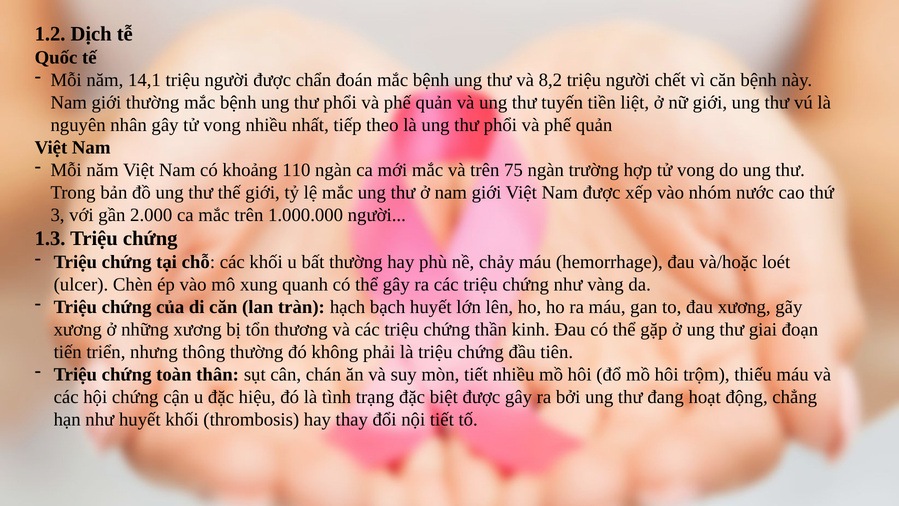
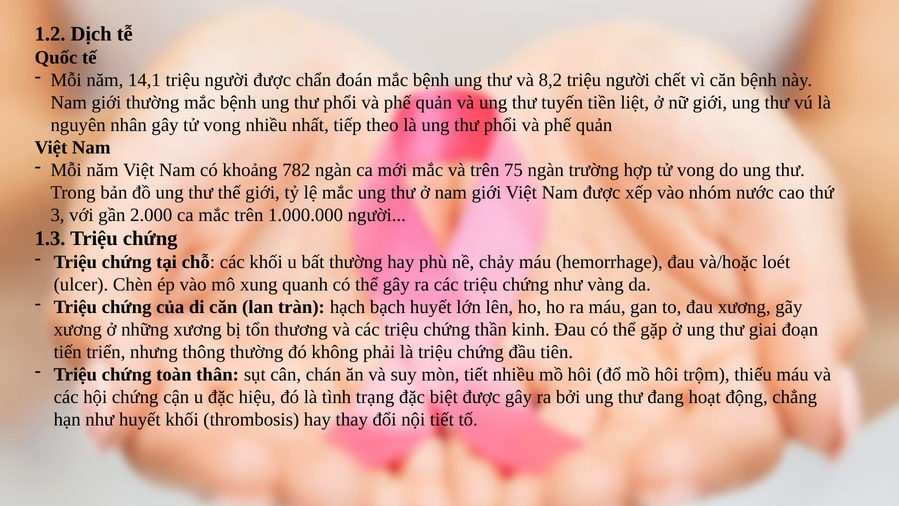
110: 110 -> 782
